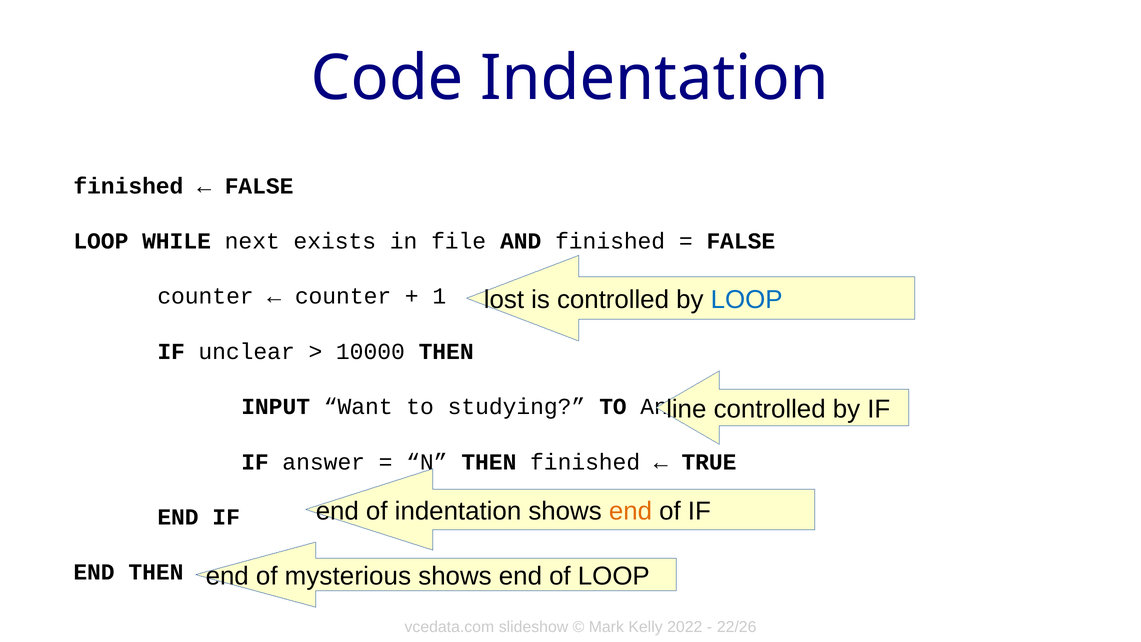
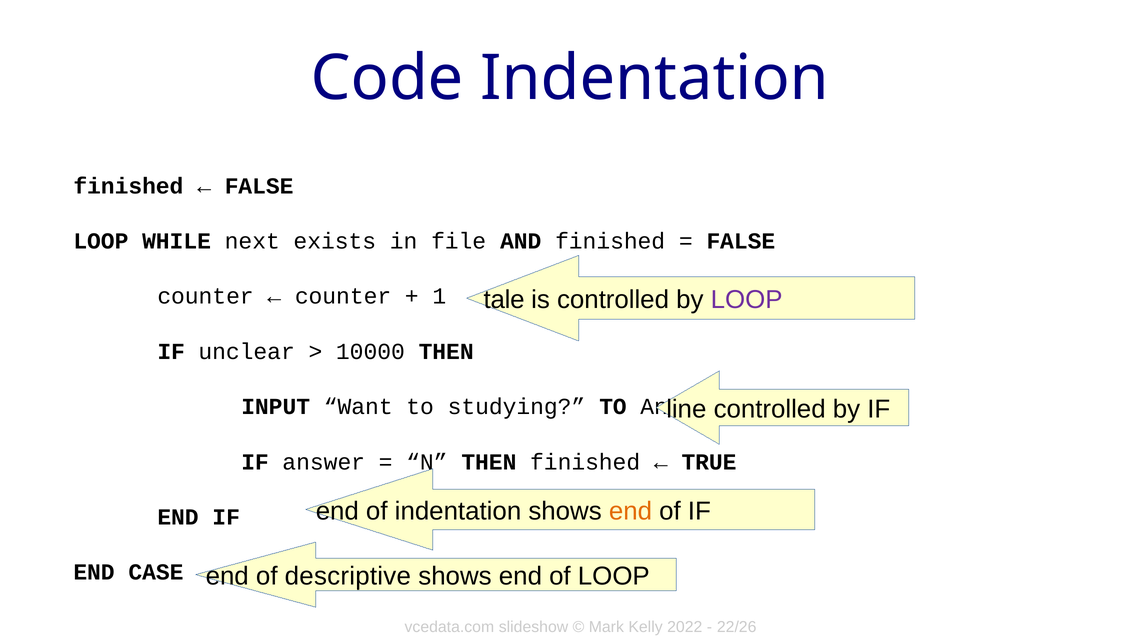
lost: lost -> tale
LOOP at (747, 300) colour: blue -> purple
END THEN: THEN -> CASE
mysterious: mysterious -> descriptive
